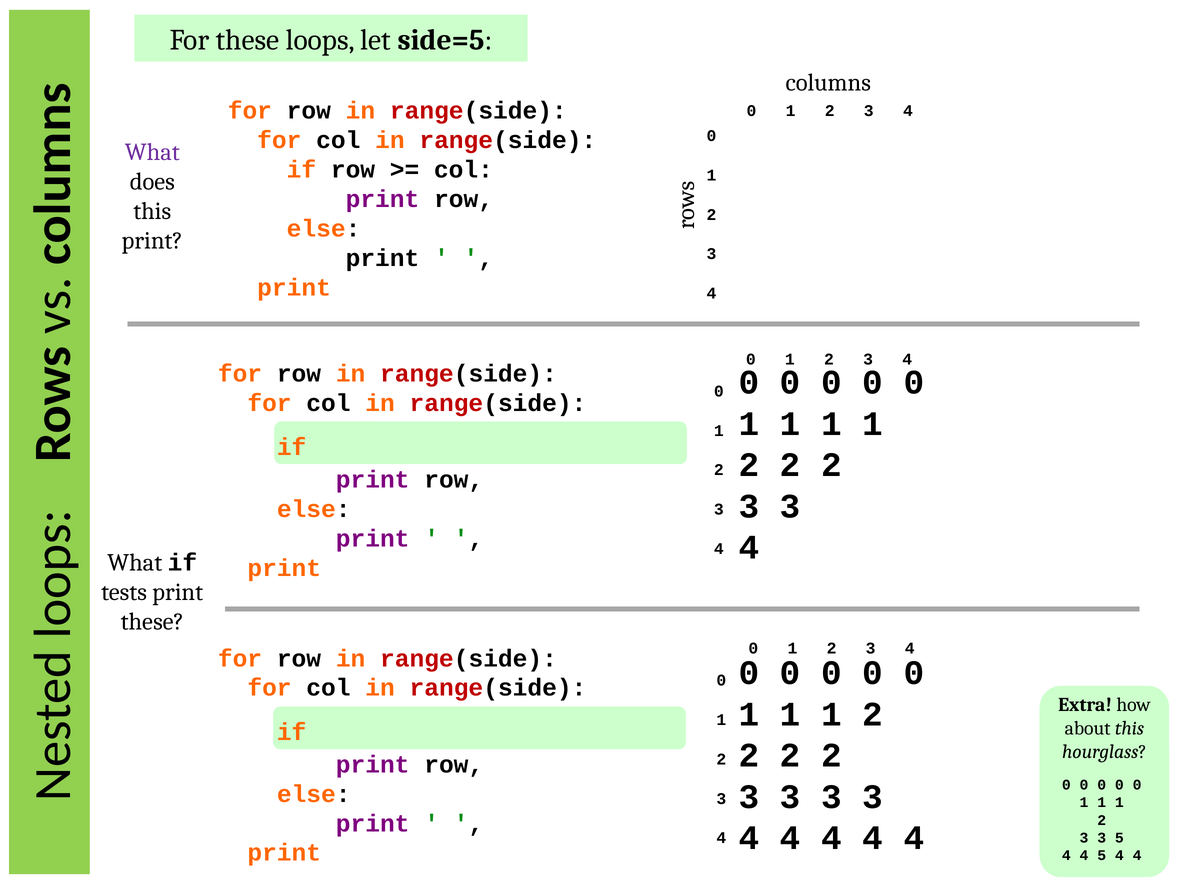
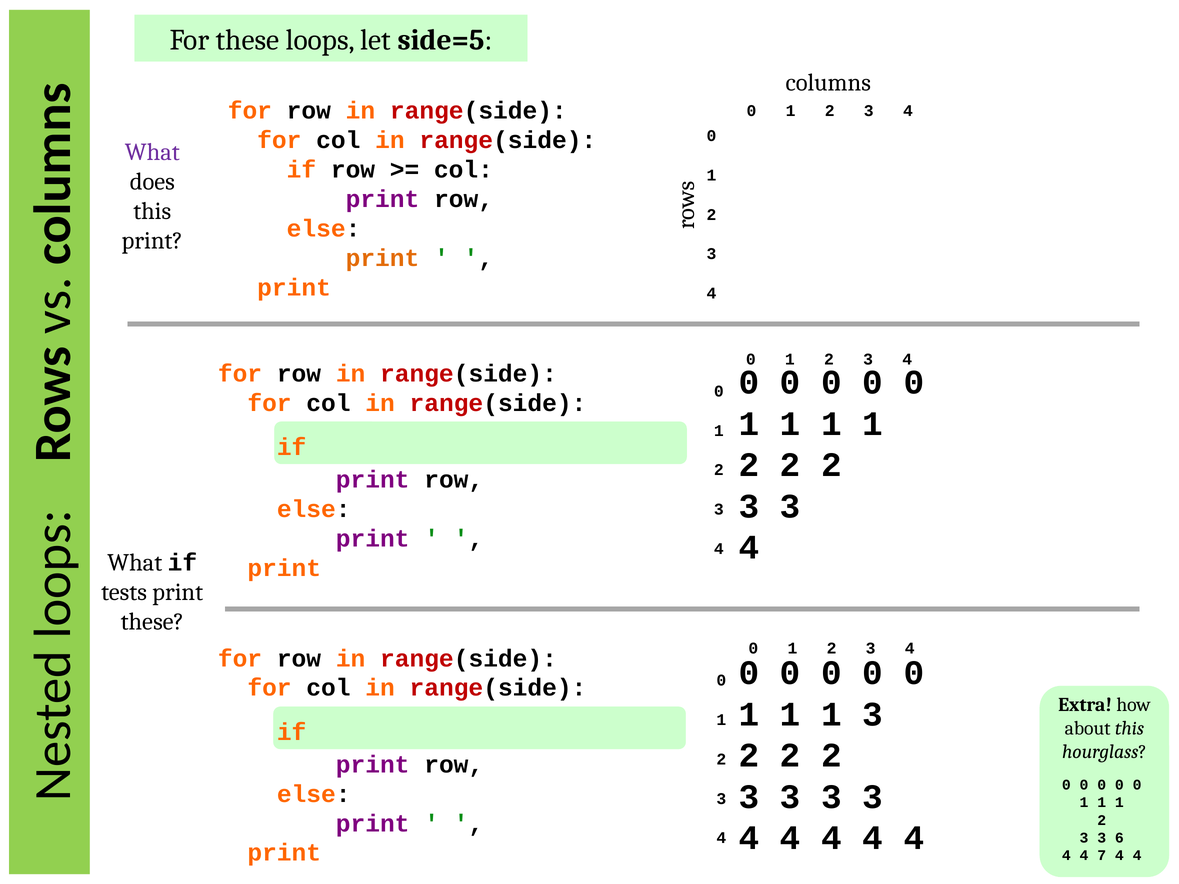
print at (382, 258) colour: black -> orange
2 at (873, 714): 2 -> 3
3 5: 5 -> 6
4 5: 5 -> 7
